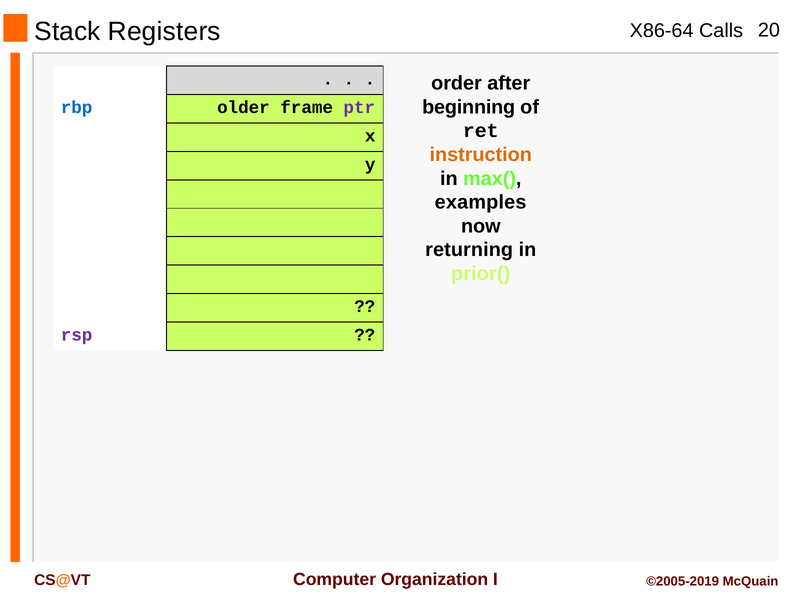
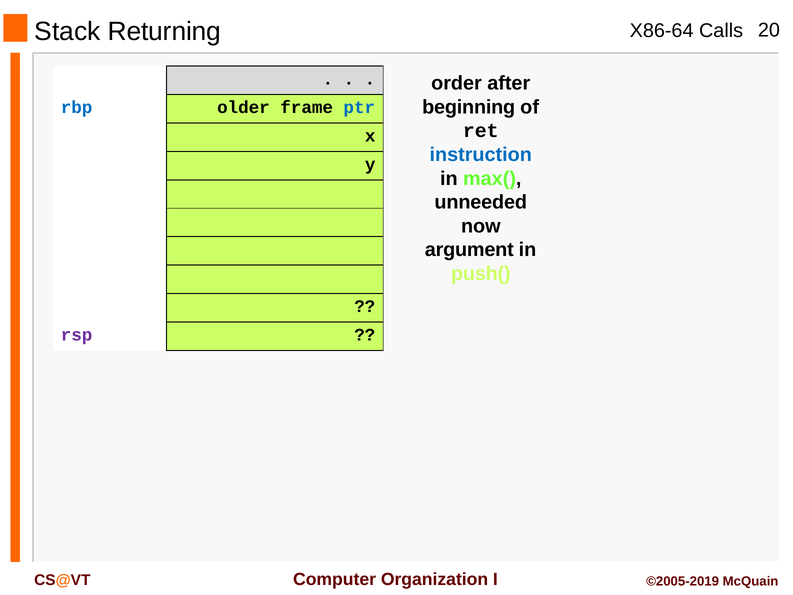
Registers: Registers -> Returning
ptr colour: purple -> blue
instruction colour: orange -> blue
examples: examples -> unneeded
returning: returning -> argument
prior(: prior( -> push(
